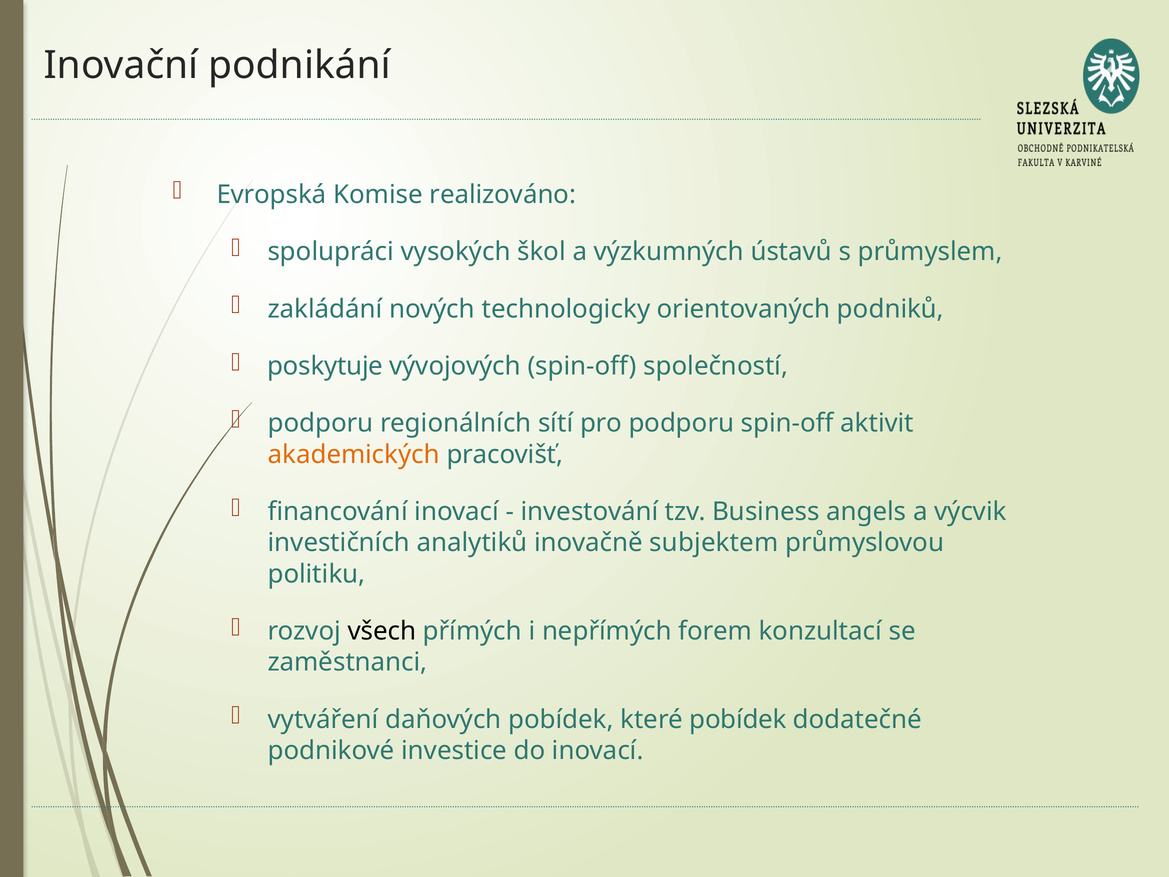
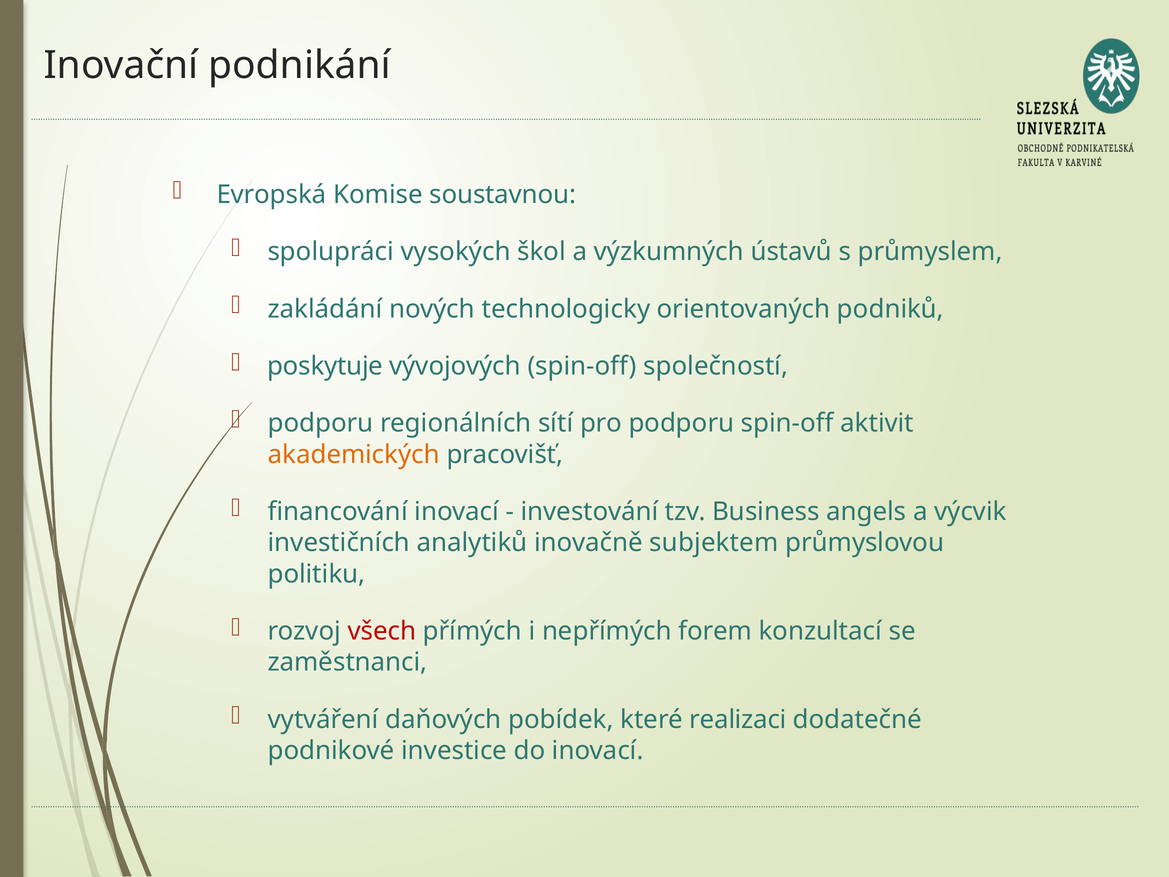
realizováno: realizováno -> soustavnou
všech colour: black -> red
které pobídek: pobídek -> realizaci
